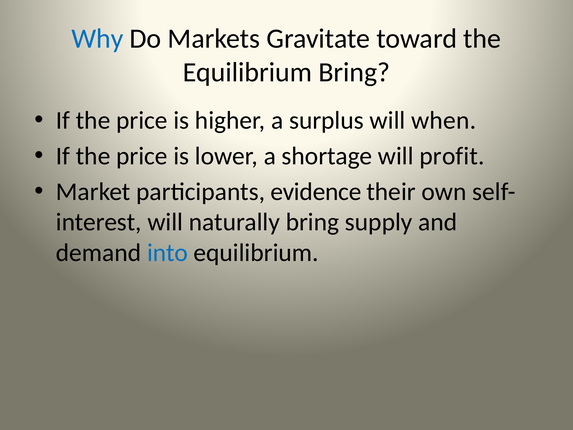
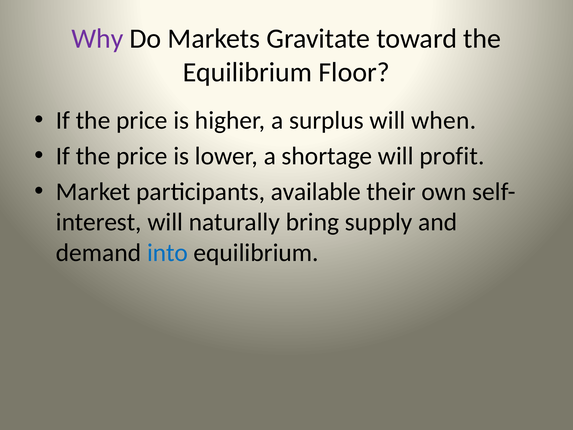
Why colour: blue -> purple
Equilibrium Bring: Bring -> Floor
evidence: evidence -> available
